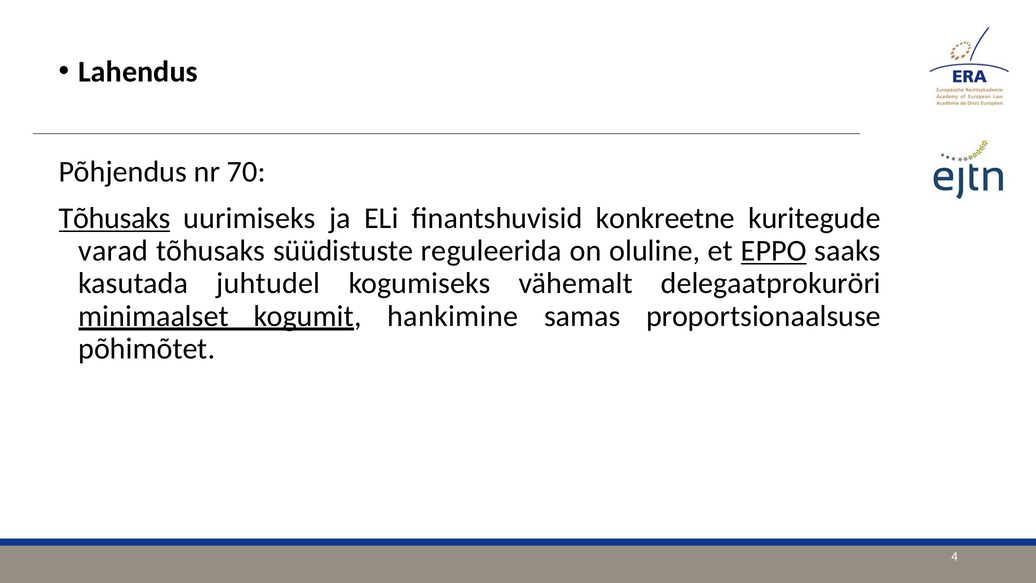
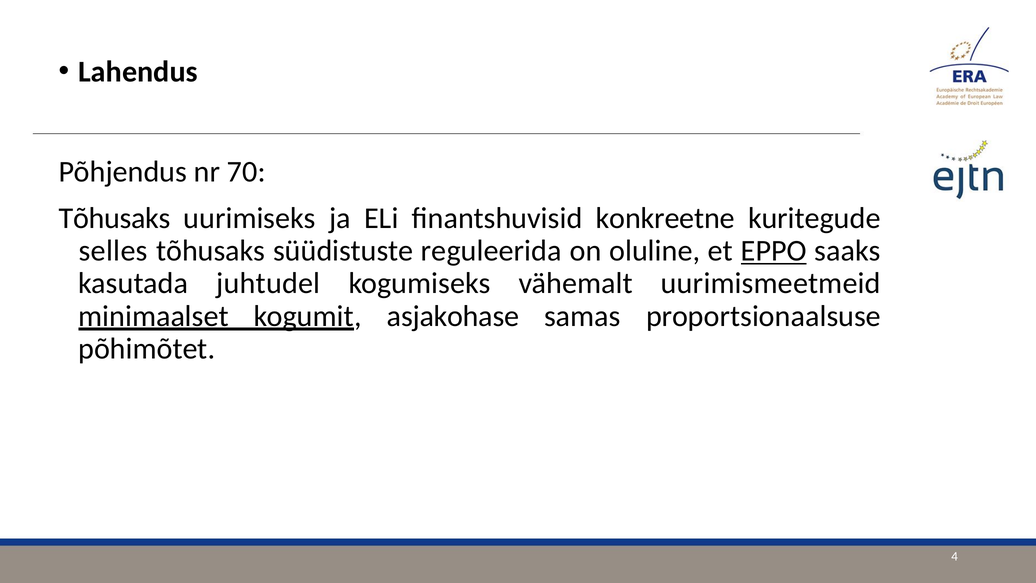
Tõhusaks at (115, 218) underline: present -> none
varad: varad -> selles
delegaatprokuröri: delegaatprokuröri -> uurimismeetmeid
hankimine: hankimine -> asjakohase
